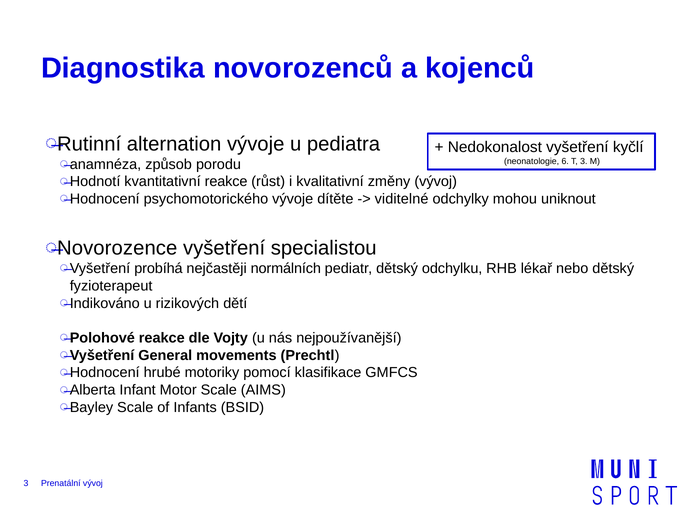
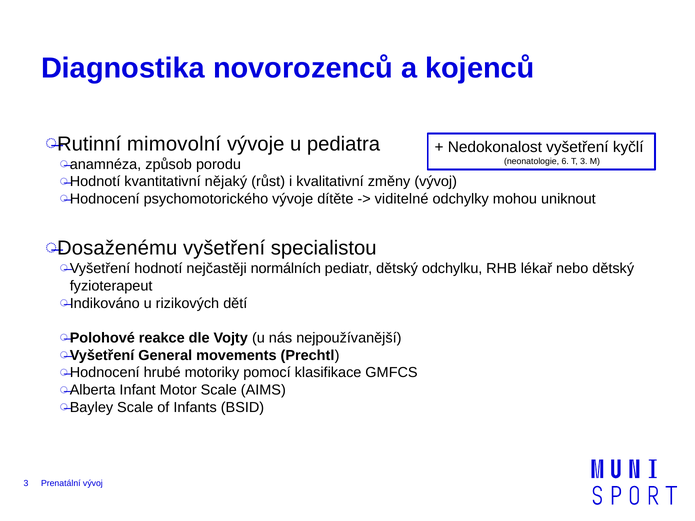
alternation: alternation -> mimovolní
kvantitativní reakce: reakce -> nějaký
Novorozence: Novorozence -> Dosaženému
probíhá: probíhá -> hodnotí
